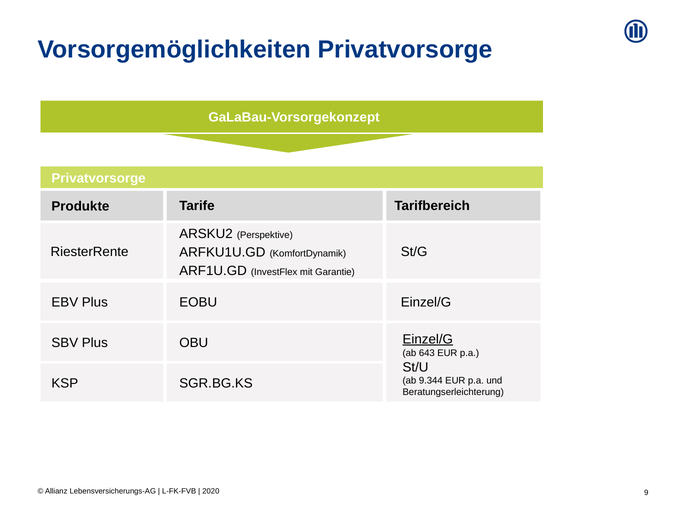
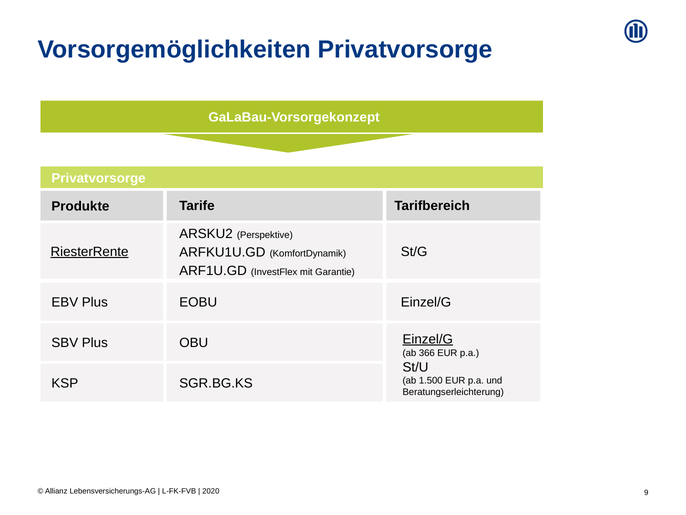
RiesterRente underline: none -> present
643: 643 -> 366
9.344: 9.344 -> 1.500
